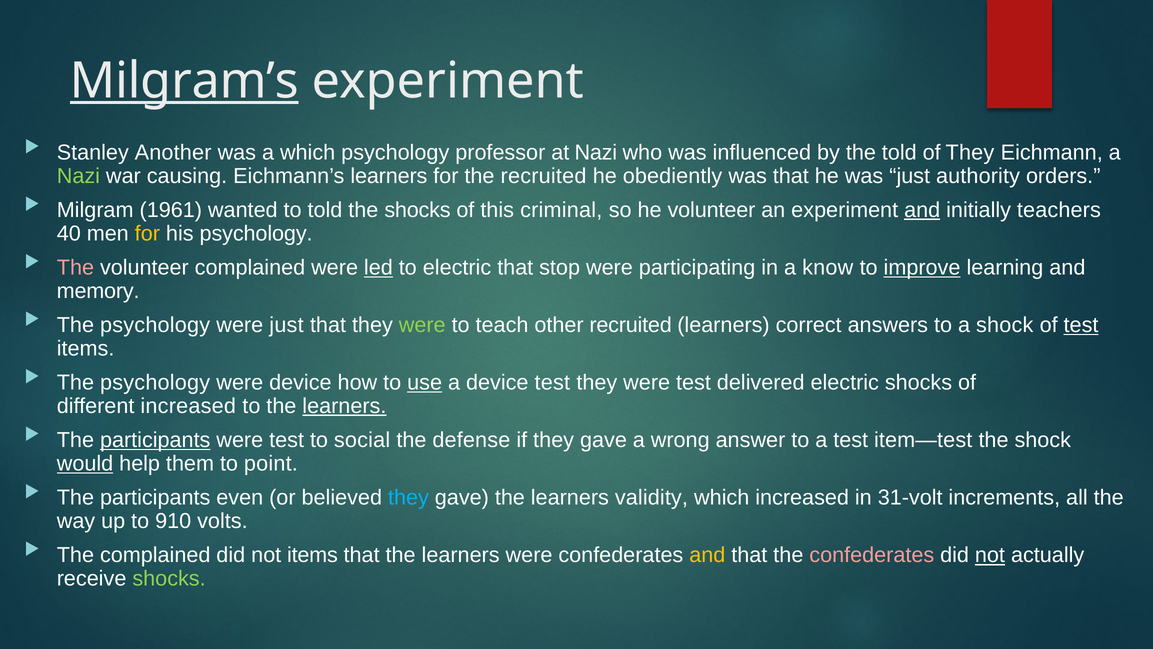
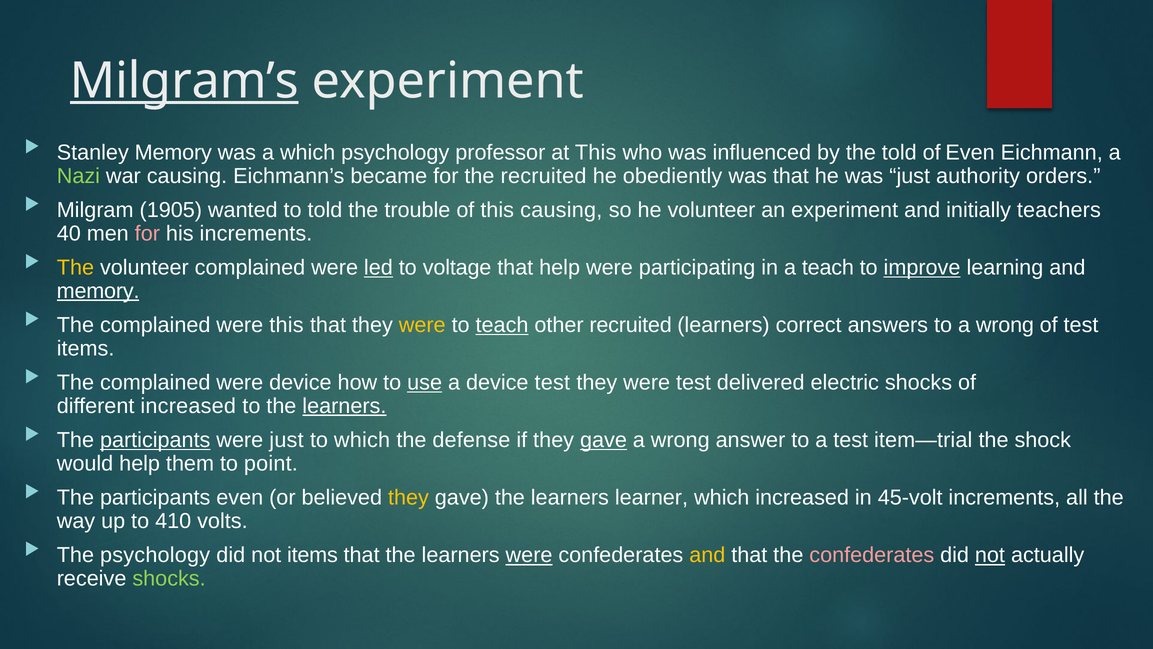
Stanley Another: Another -> Memory
at Nazi: Nazi -> This
of They: They -> Even
Eichmann’s learners: learners -> became
1961: 1961 -> 1905
the shocks: shocks -> trouble
this criminal: criminal -> causing
and at (922, 210) underline: present -> none
for at (147, 233) colour: yellow -> pink
his psychology: psychology -> increments
The at (75, 267) colour: pink -> yellow
to electric: electric -> voltage
that stop: stop -> help
a know: know -> teach
memory at (98, 291) underline: none -> present
psychology at (155, 325): psychology -> complained
were just: just -> this
were at (422, 325) colour: light green -> yellow
teach at (502, 325) underline: none -> present
to a shock: shock -> wrong
test at (1081, 325) underline: present -> none
psychology at (155, 382): psychology -> complained
test at (287, 440): test -> just
to social: social -> which
gave at (603, 440) underline: none -> present
item—test: item—test -> item—trial
would underline: present -> none
they at (408, 497) colour: light blue -> yellow
validity: validity -> learner
31-volt: 31-volt -> 45-volt
910: 910 -> 410
The complained: complained -> psychology
were at (529, 555) underline: none -> present
